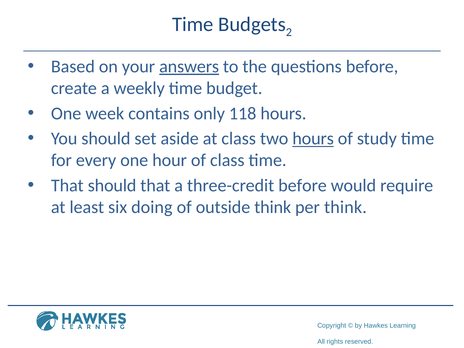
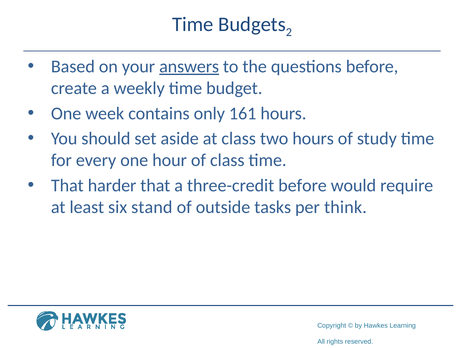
118: 118 -> 161
hours at (313, 139) underline: present -> none
That should: should -> harder
doing: doing -> stand
outside think: think -> tasks
